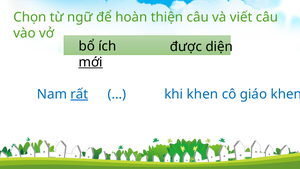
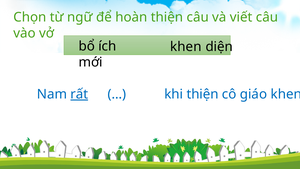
được at (186, 47): được -> khen
mới underline: present -> none
khi khen: khen -> thiện
